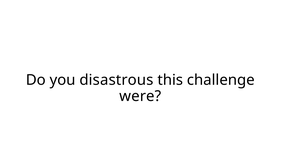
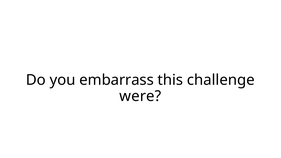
disastrous: disastrous -> embarrass
